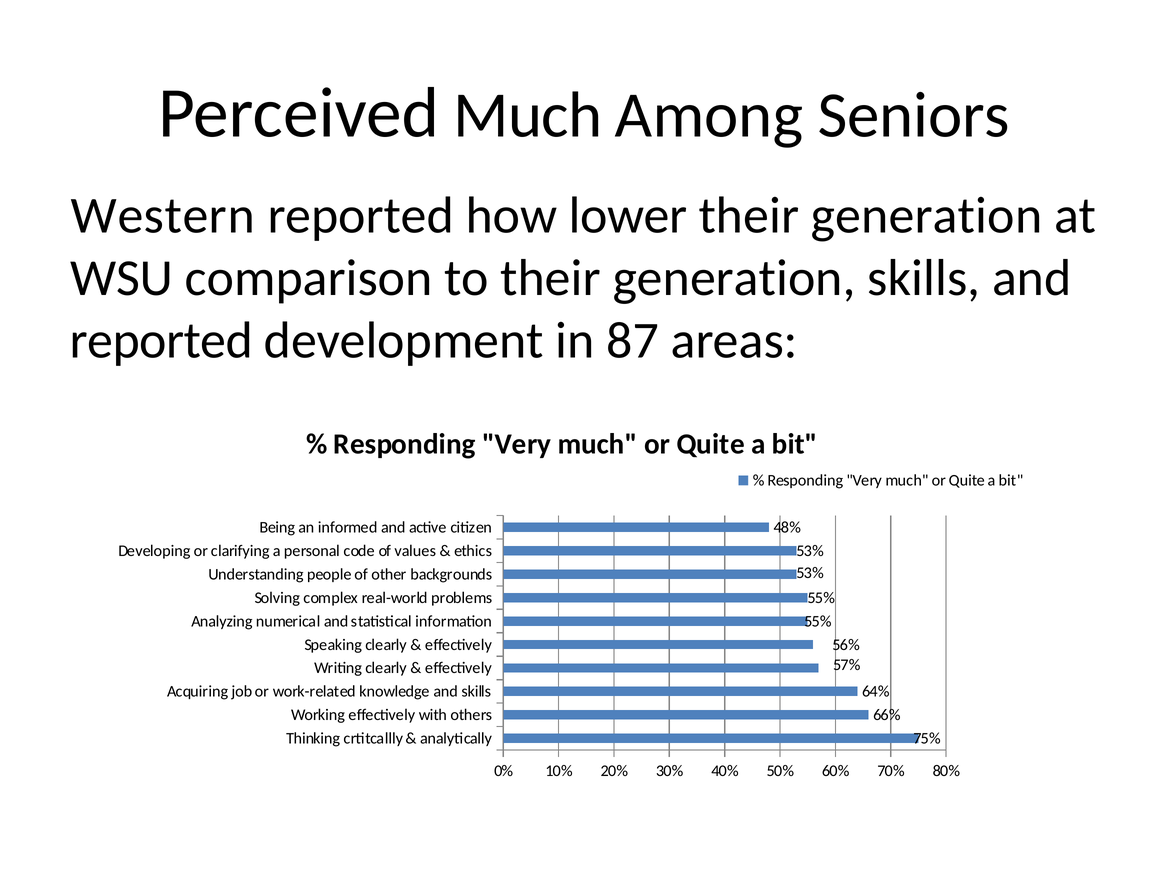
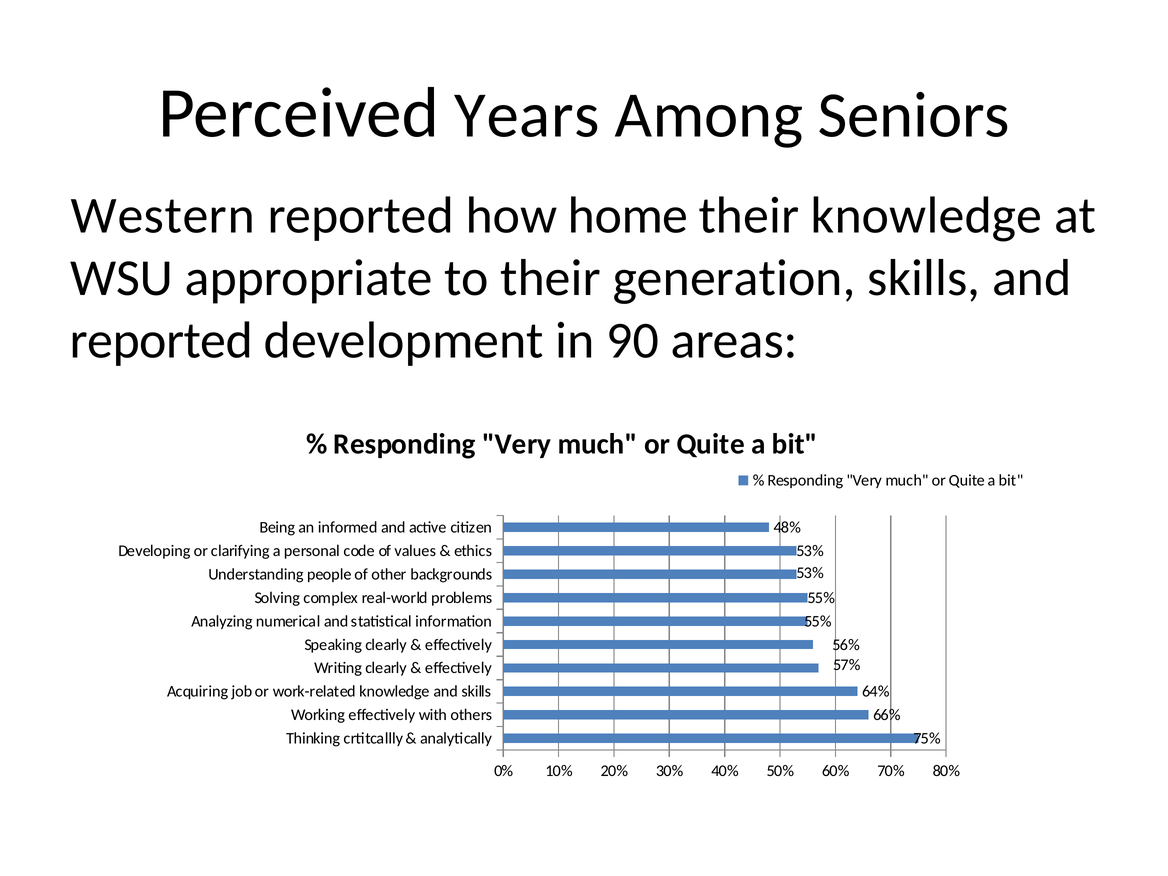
Perceived Much: Much -> Years
lower: lower -> home
generation at (927, 216): generation -> knowledge
comparison: comparison -> appropriate
87: 87 -> 90
